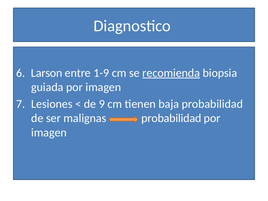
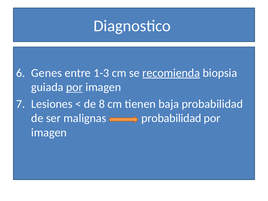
Larson: Larson -> Genes
1-9: 1-9 -> 1-3
por at (74, 87) underline: none -> present
9: 9 -> 8
